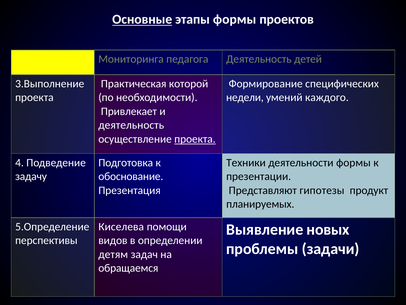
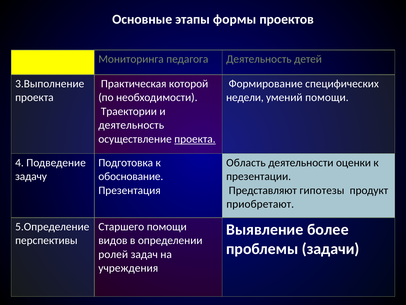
Основные underline: present -> none
умений каждого: каждого -> помощи
Привлекает: Привлекает -> Траектории
Техники: Техники -> Область
деятельности формы: формы -> оценки
планируемых: планируемых -> приобретают
Киселева: Киселева -> Старшего
новых: новых -> более
детям: детям -> ролей
обращаемся: обращаемся -> учреждения
